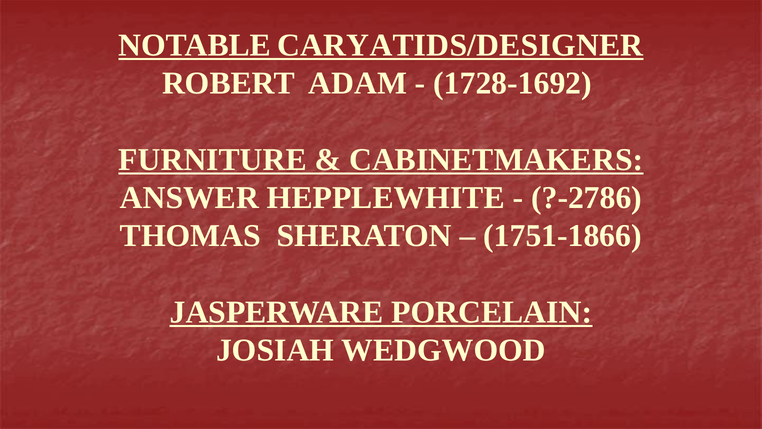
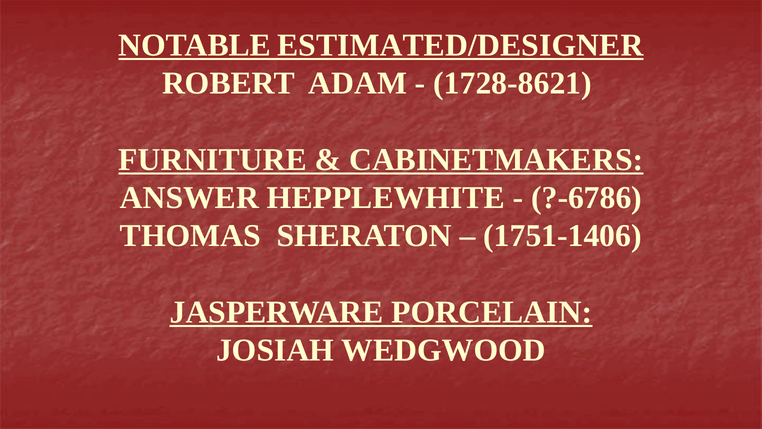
CARYATIDS/DESIGNER: CARYATIDS/DESIGNER -> ESTIMATED/DESIGNER
1728-1692: 1728-1692 -> 1728-8621
?-2786: ?-2786 -> ?-6786
1751-1866: 1751-1866 -> 1751-1406
